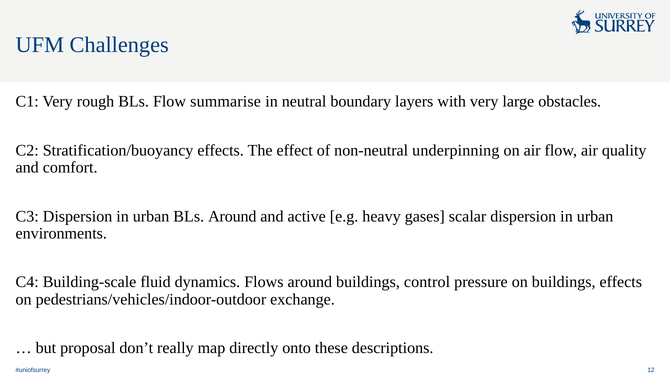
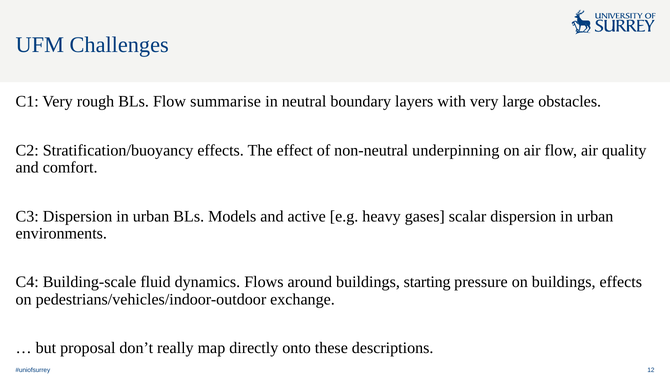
BLs Around: Around -> Models
control: control -> starting
